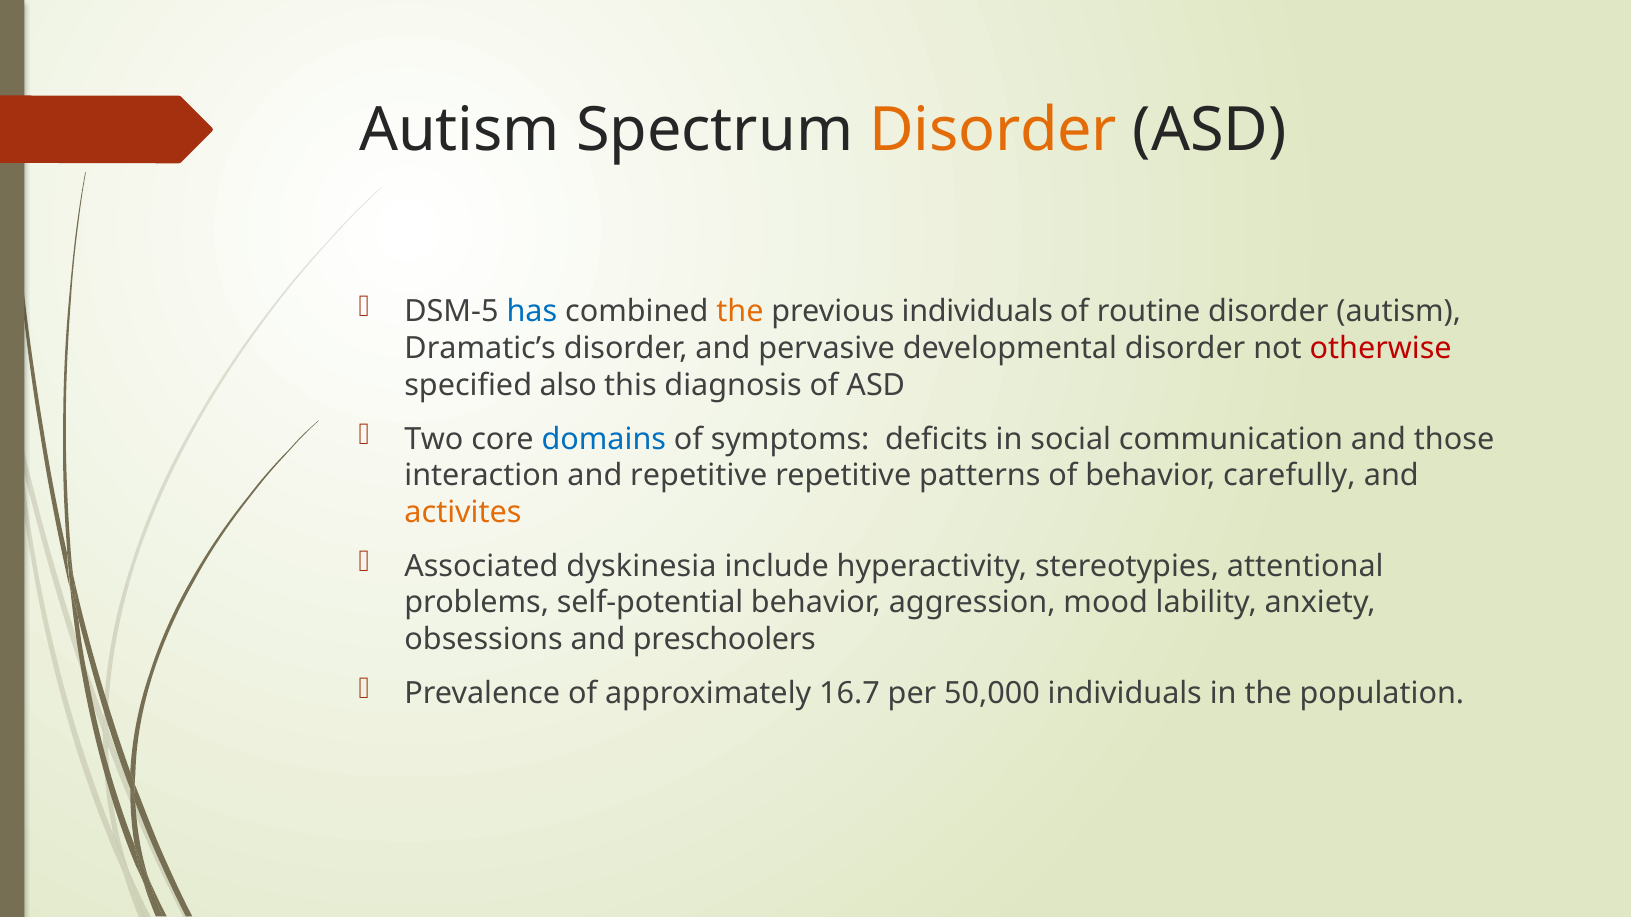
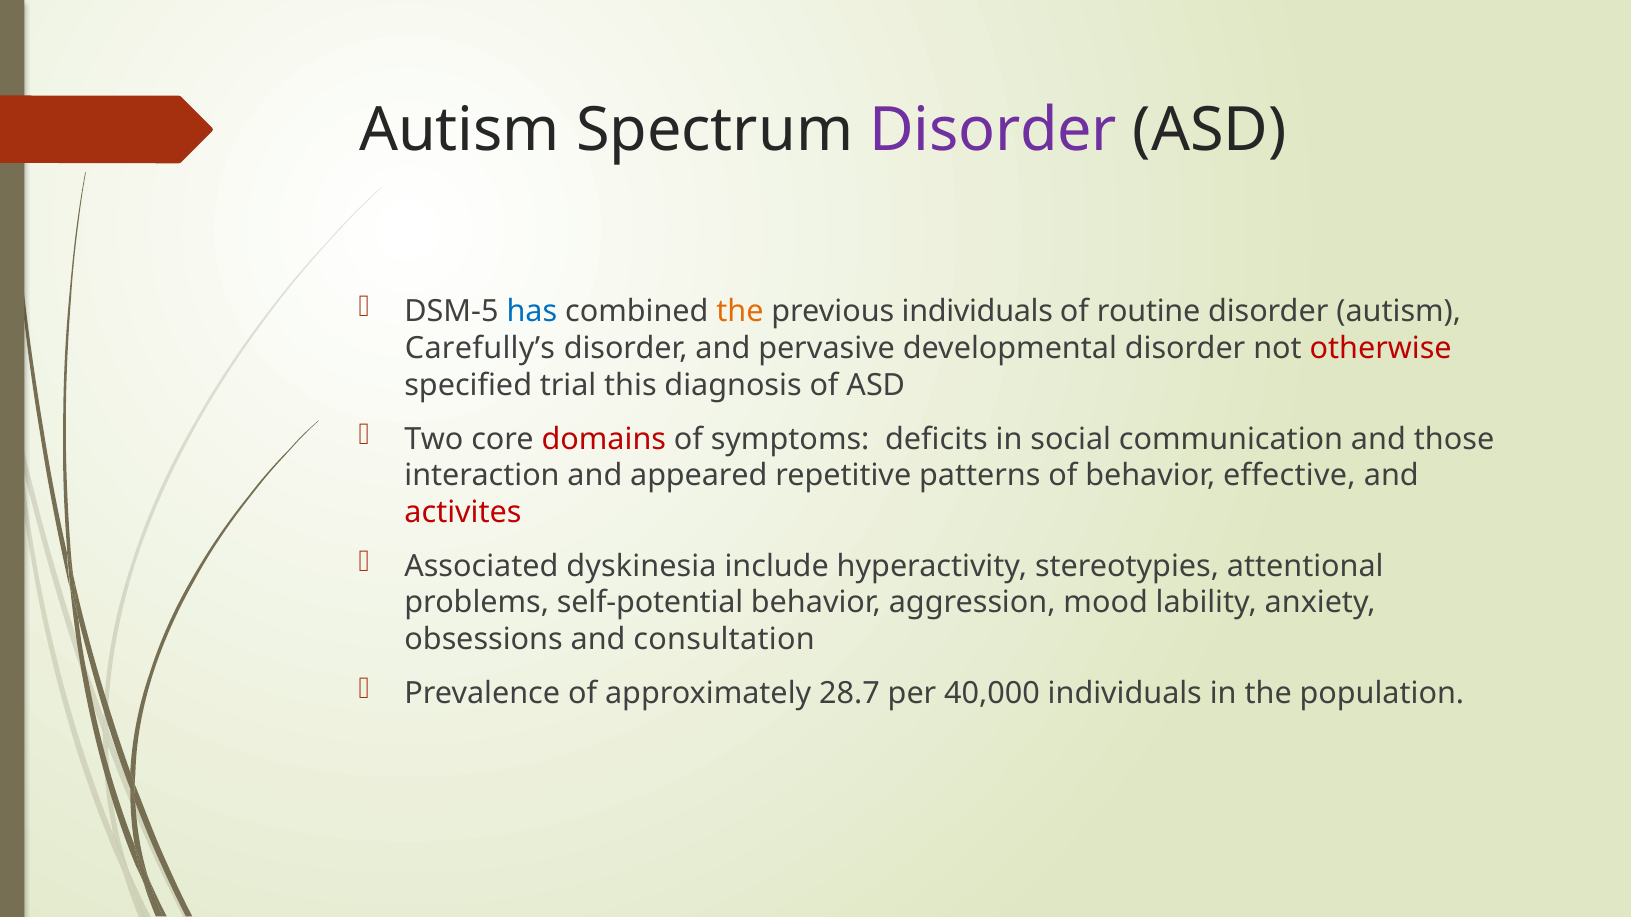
Disorder at (993, 131) colour: orange -> purple
Dramatic’s: Dramatic’s -> Carefully’s
also: also -> trial
domains colour: blue -> red
and repetitive: repetitive -> appeared
carefully: carefully -> effective
activites colour: orange -> red
preschoolers: preschoolers -> consultation
16.7: 16.7 -> 28.7
50,000: 50,000 -> 40,000
